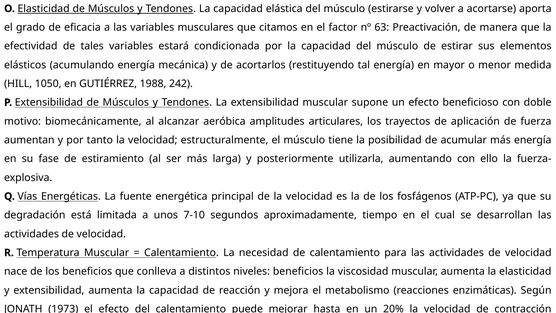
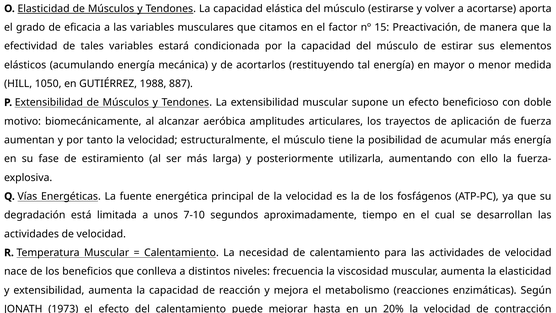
63: 63 -> 15
242: 242 -> 887
niveles beneficios: beneficios -> frecuencia
